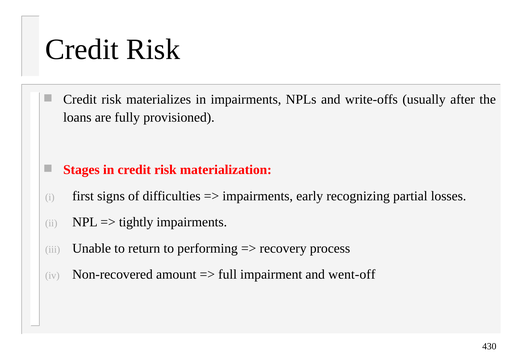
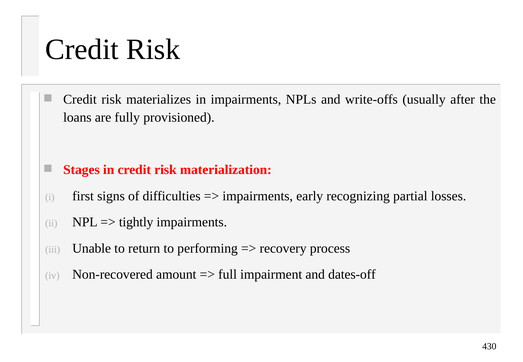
went-off: went-off -> dates-off
